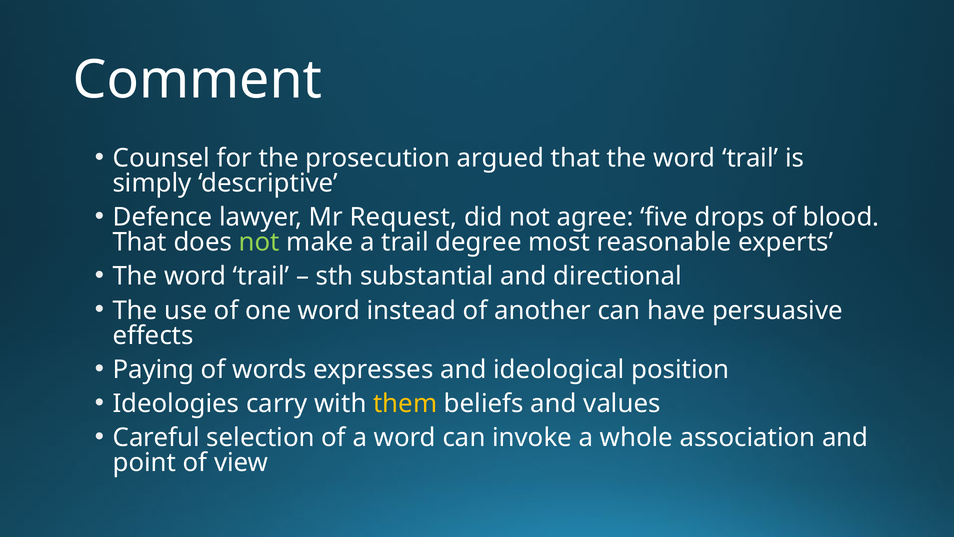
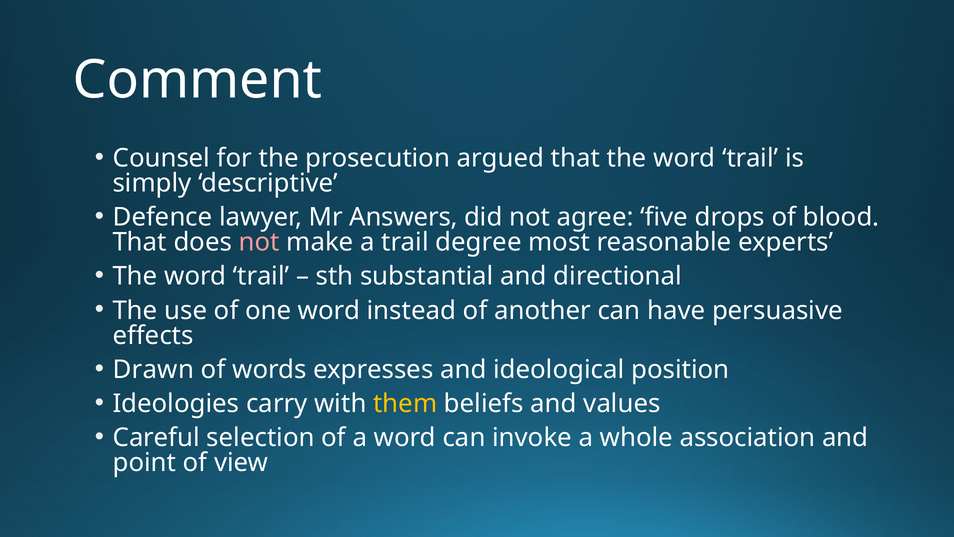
Request: Request -> Answers
not at (259, 242) colour: light green -> pink
Paying: Paying -> Drawn
